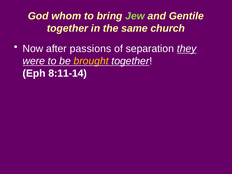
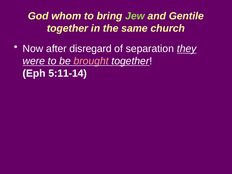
passions: passions -> disregard
brought colour: yellow -> pink
8:11-14: 8:11-14 -> 5:11-14
